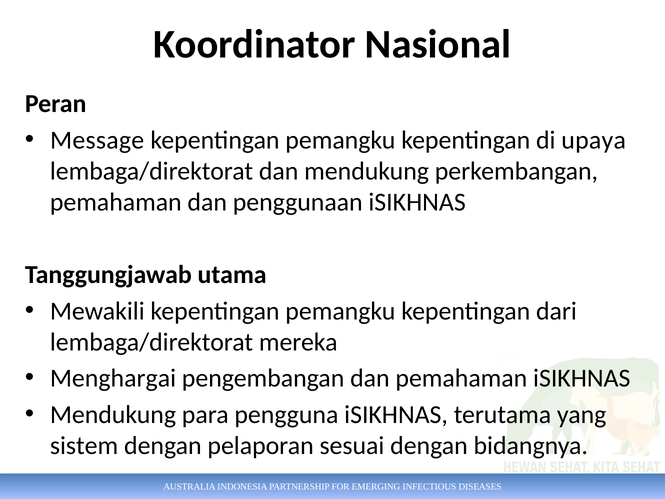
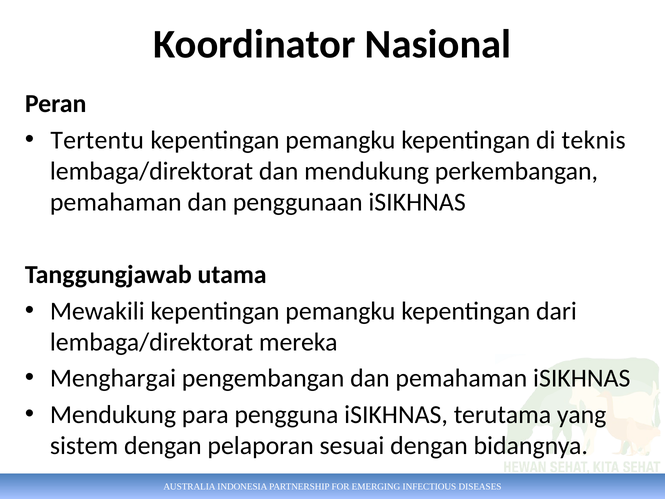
Message: Message -> Tertentu
upaya: upaya -> teknis
